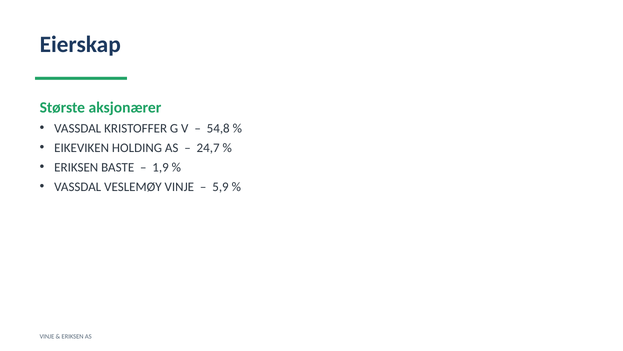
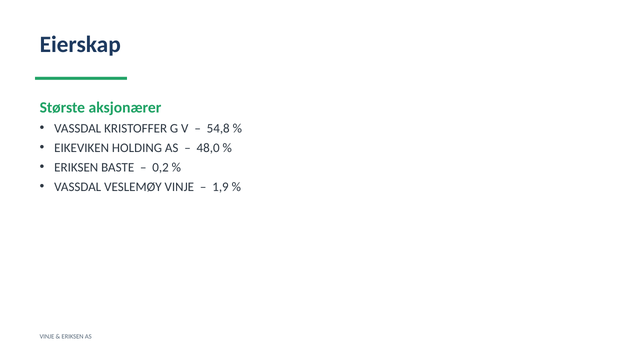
24,7: 24,7 -> 48,0
1,9: 1,9 -> 0,2
5,9: 5,9 -> 1,9
